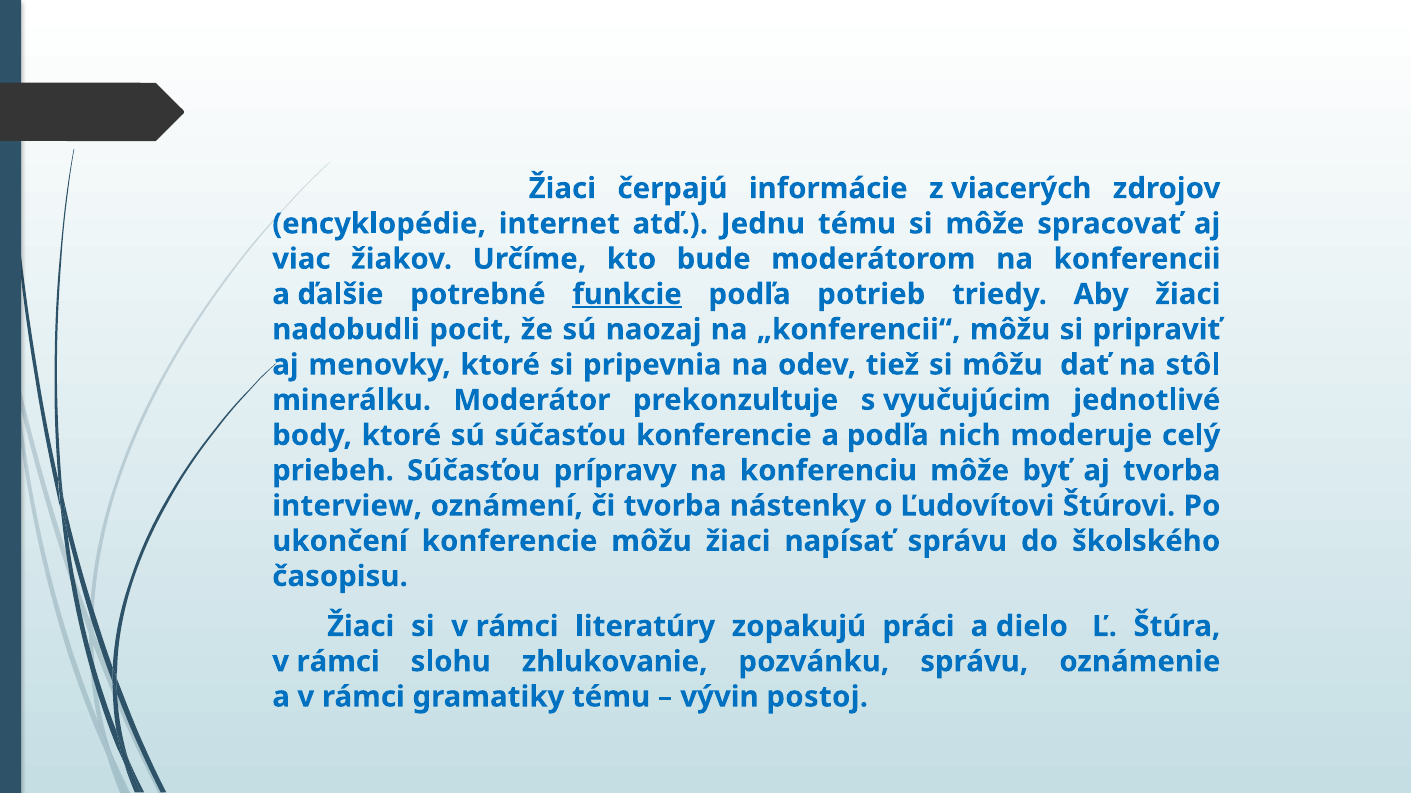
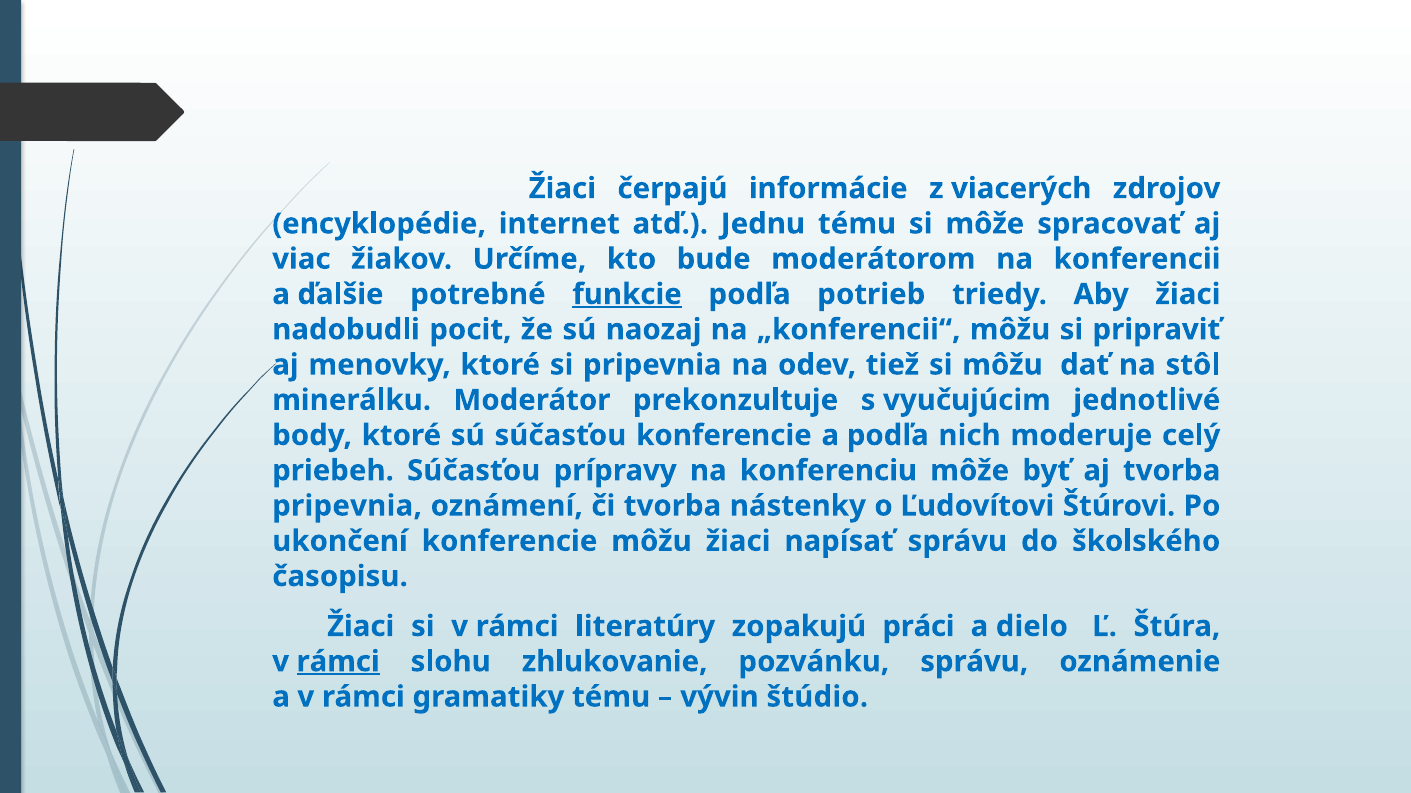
interview at (347, 506): interview -> pripevnia
rámci at (338, 662) underline: none -> present
postoj: postoj -> štúdio
